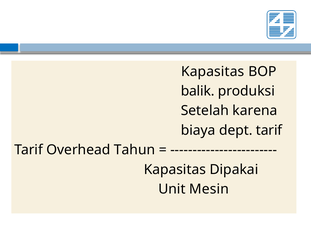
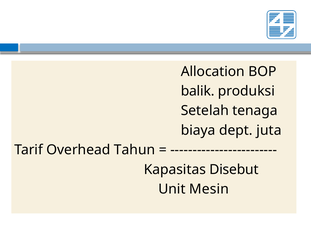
Kapasitas at (213, 72): Kapasitas -> Allocation
karena: karena -> tenaga
dept tarif: tarif -> juta
Dipakai: Dipakai -> Disebut
